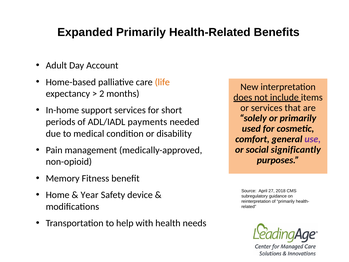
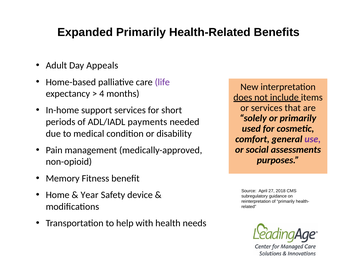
Account: Account -> Appeals
life colour: orange -> purple
2: 2 -> 4
significantly: significantly -> assessments
